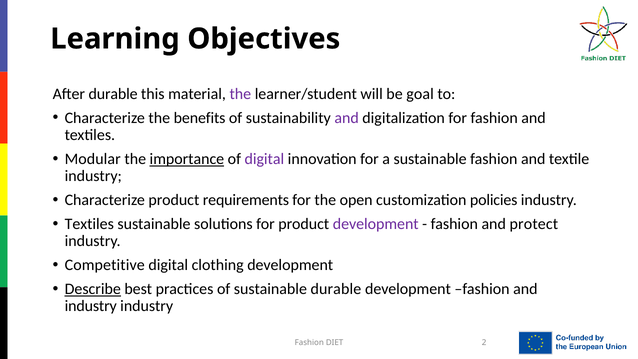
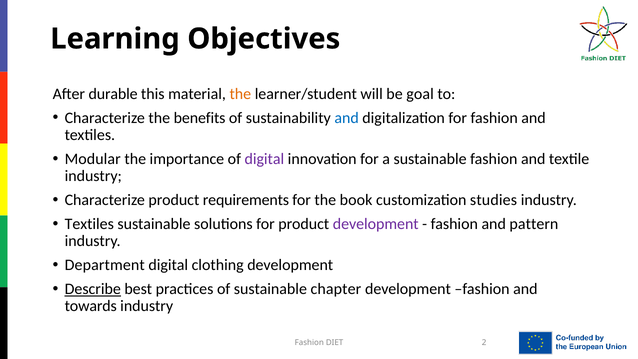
the at (240, 94) colour: purple -> orange
and at (347, 118) colour: purple -> blue
importance underline: present -> none
open: open -> book
policies: policies -> studies
protect: protect -> pattern
Competitive: Competitive -> Department
sustainable durable: durable -> chapter
industry at (91, 306): industry -> towards
